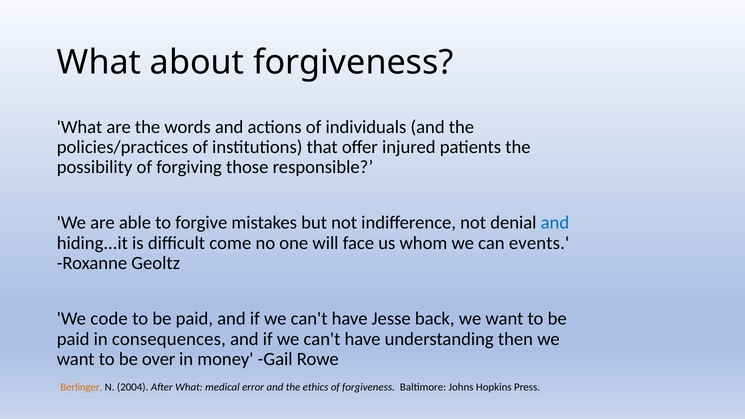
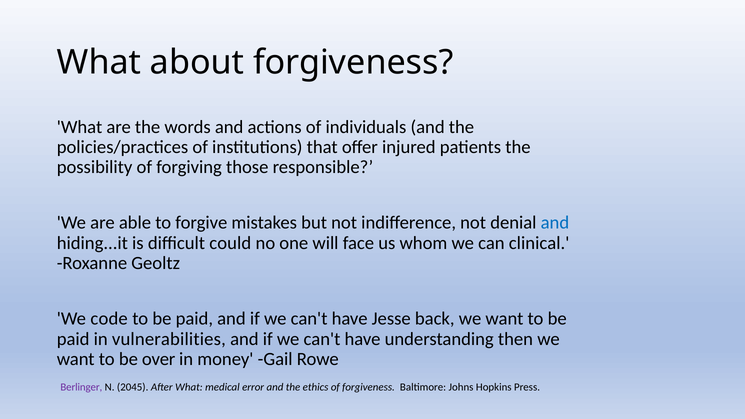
come: come -> could
events: events -> clinical
consequences: consequences -> vulnerabilities
Berlinger colour: orange -> purple
2004: 2004 -> 2045
